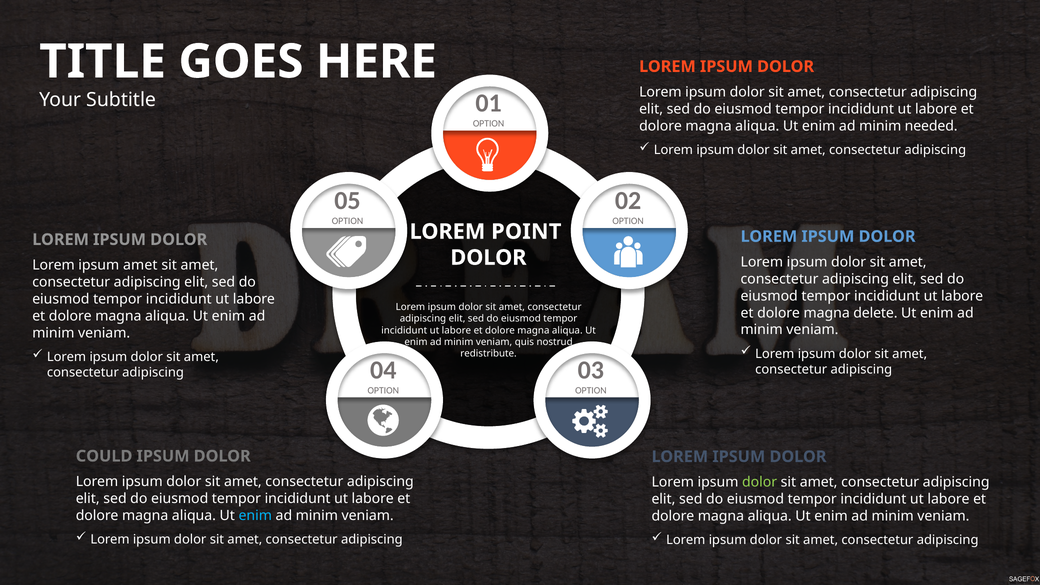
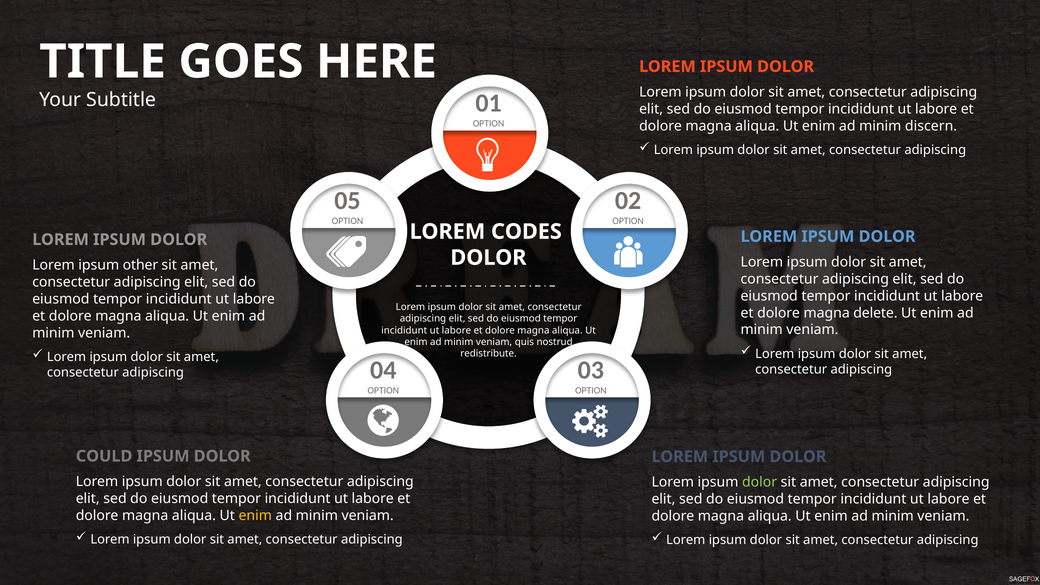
needed: needed -> discern
POINT: POINT -> CODES
ipsum amet: amet -> other
enim at (255, 516) colour: light blue -> yellow
